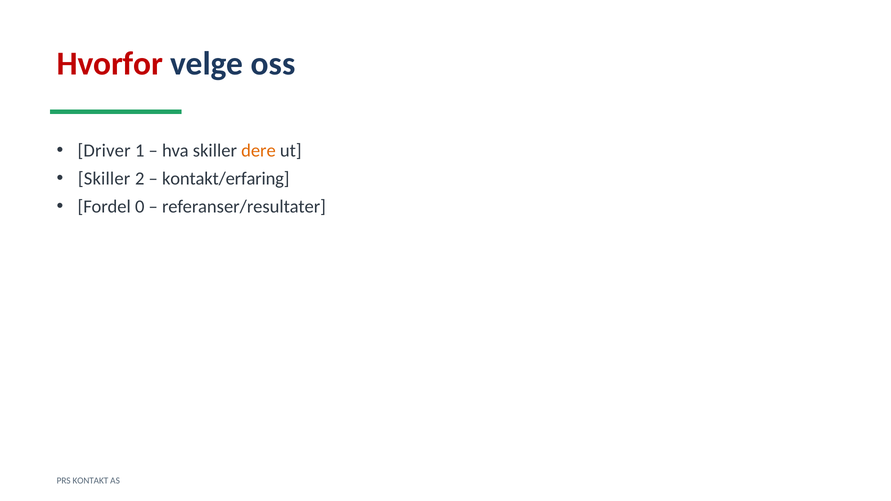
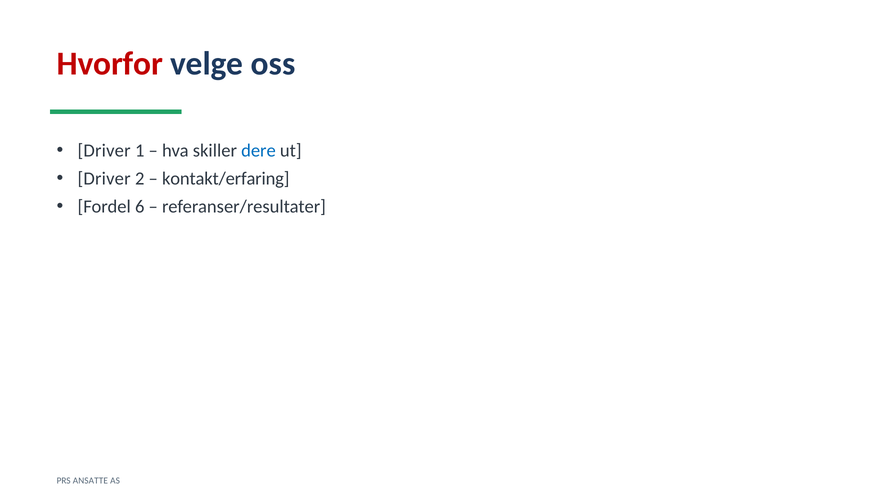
dere colour: orange -> blue
Skiller at (104, 179): Skiller -> Driver
0: 0 -> 6
KONTAKT: KONTAKT -> ANSATTE
